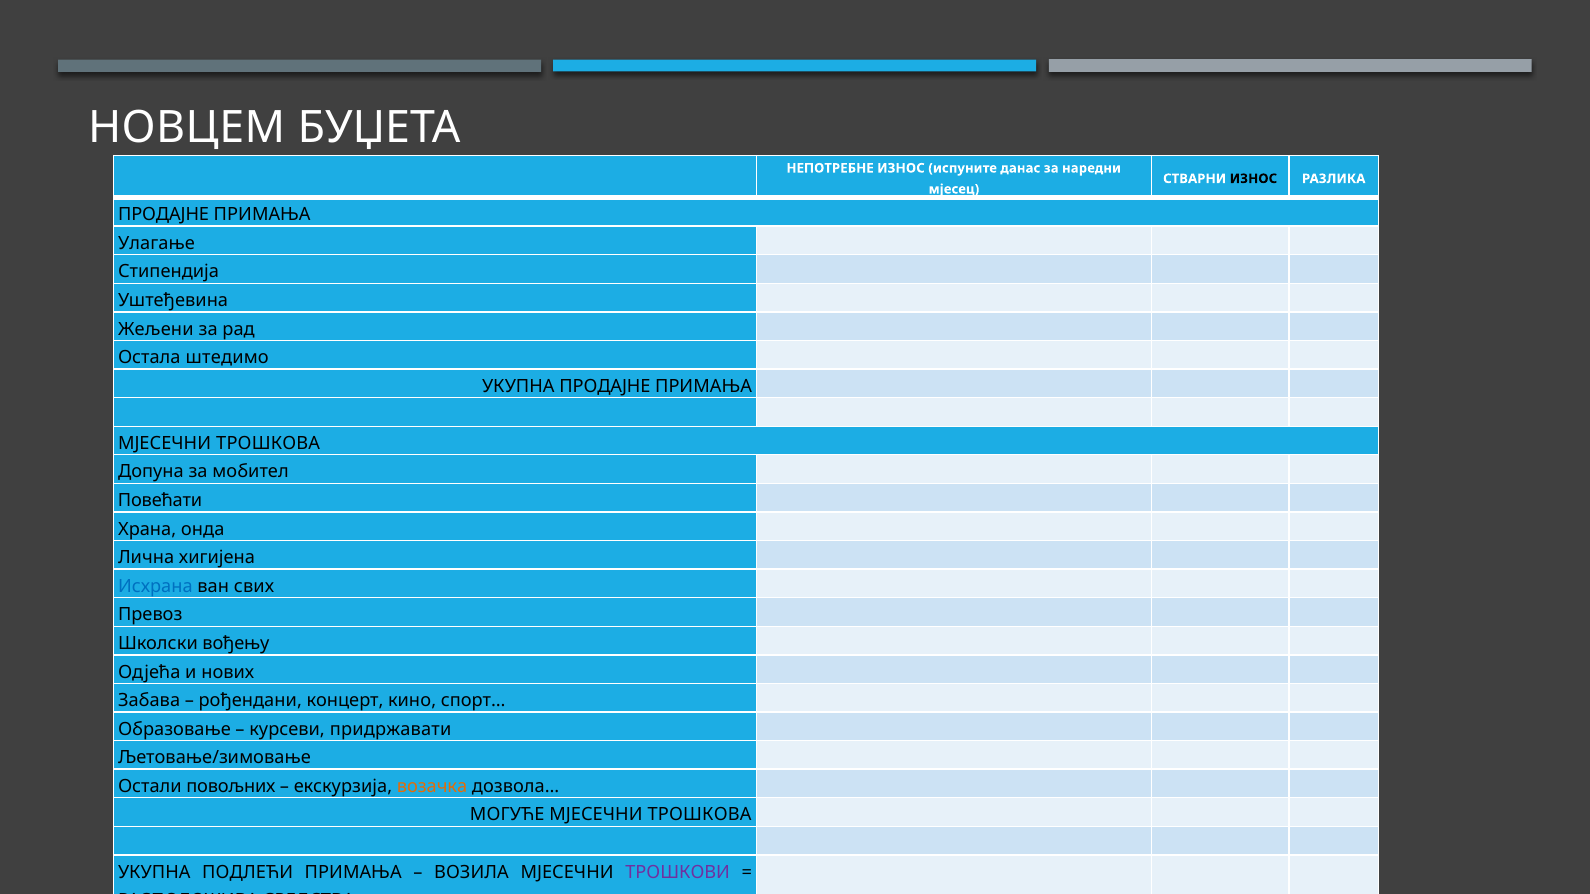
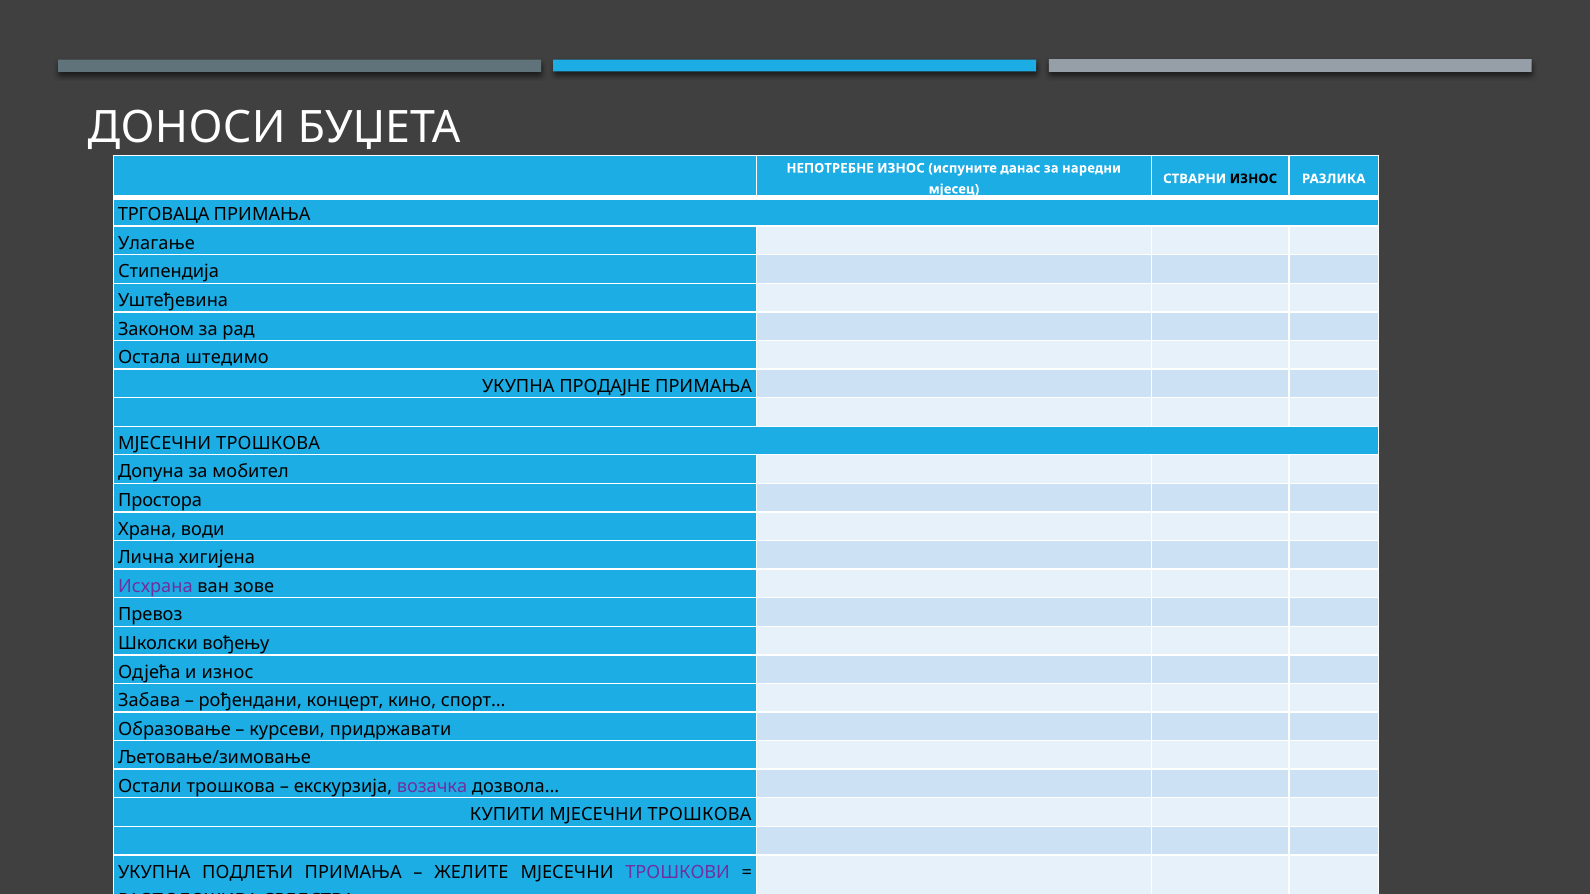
НОВЦЕМ: НОВЦЕМ -> ДОНОСИ
ПРОДАЈНЕ at (164, 215): ПРОДАЈНЕ -> ТРГОВАЦА
Жељени: Жељени -> Законом
Повећати: Повећати -> Простора
oнда: oнда -> води
Исхрана colour: blue -> purple
свих: свих -> зове
и нових: нових -> износ
Oстали повољних: повољних -> трошкова
возачка colour: orange -> purple
МОГУЋЕ: МОГУЋЕ -> КУПИТИ
ВОЗИЛА: ВОЗИЛА -> ЖЕЛИТЕ
